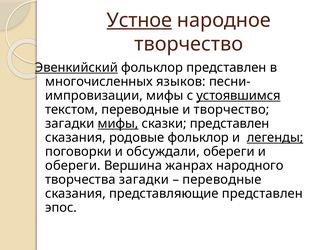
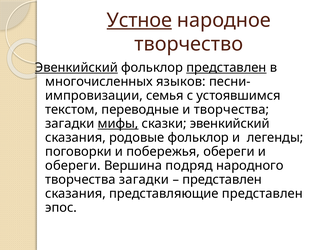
представлен at (226, 68) underline: none -> present
мифы at (165, 96): мифы -> семья
устоявшимся underline: present -> none
и творчество: творчество -> творчества
сказки представлен: представлен -> эвенкийский
легенды underline: present -> none
обсуждали: обсуждали -> побережья
жанрах: жанрах -> подряд
переводные at (222, 179): переводные -> представлен
